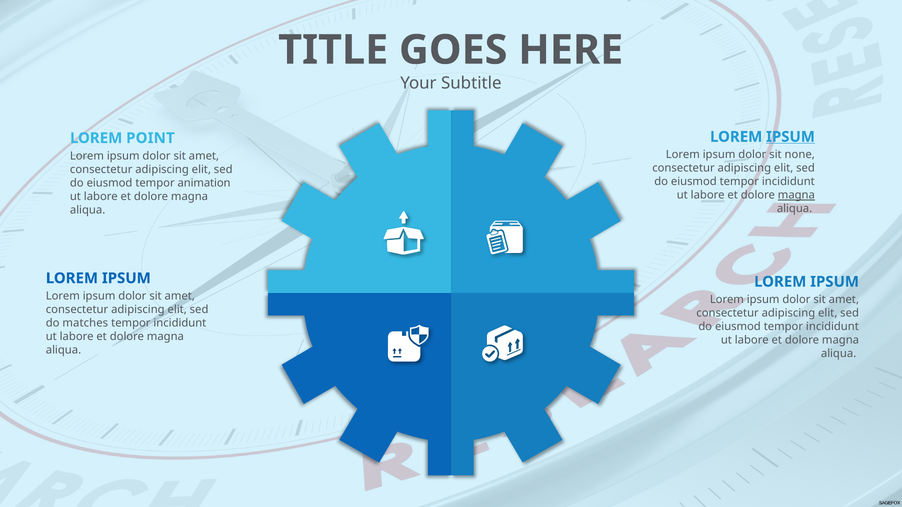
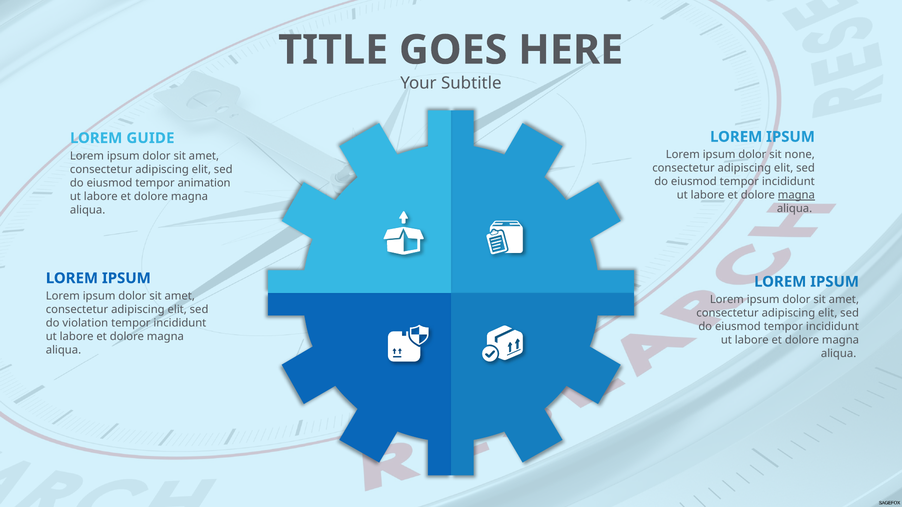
IPSUM at (791, 137) underline: present -> none
POINT: POINT -> GUIDE
matches: matches -> violation
